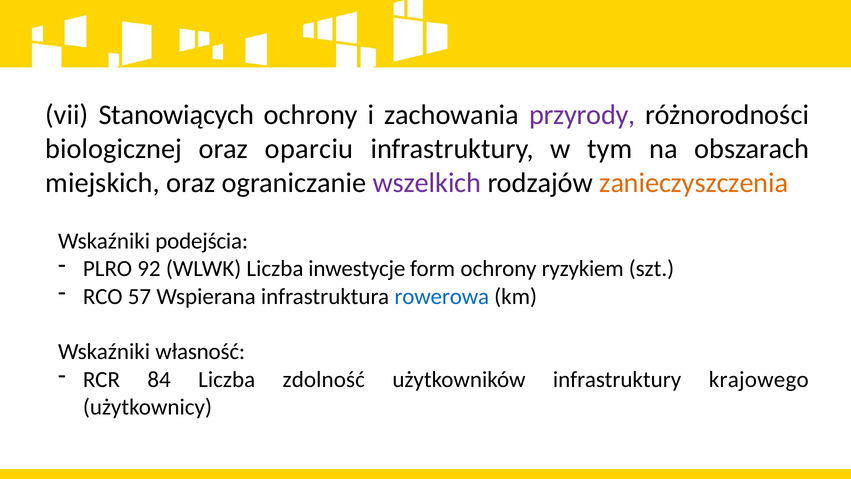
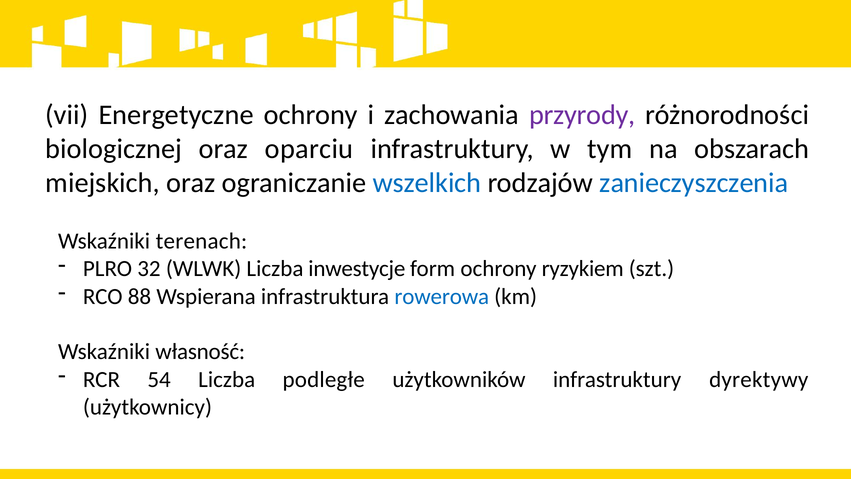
Stanowiących: Stanowiących -> Energetyczne
wszelkich colour: purple -> blue
zanieczyszczenia colour: orange -> blue
podejścia: podejścia -> terenach
92: 92 -> 32
57: 57 -> 88
84: 84 -> 54
zdolność: zdolność -> podległe
krajowego: krajowego -> dyrektywy
